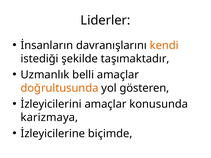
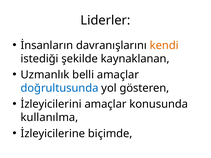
taşımaktadır: taşımaktadır -> kaynaklanan
doğrultusunda colour: orange -> blue
karizmaya: karizmaya -> kullanılma
